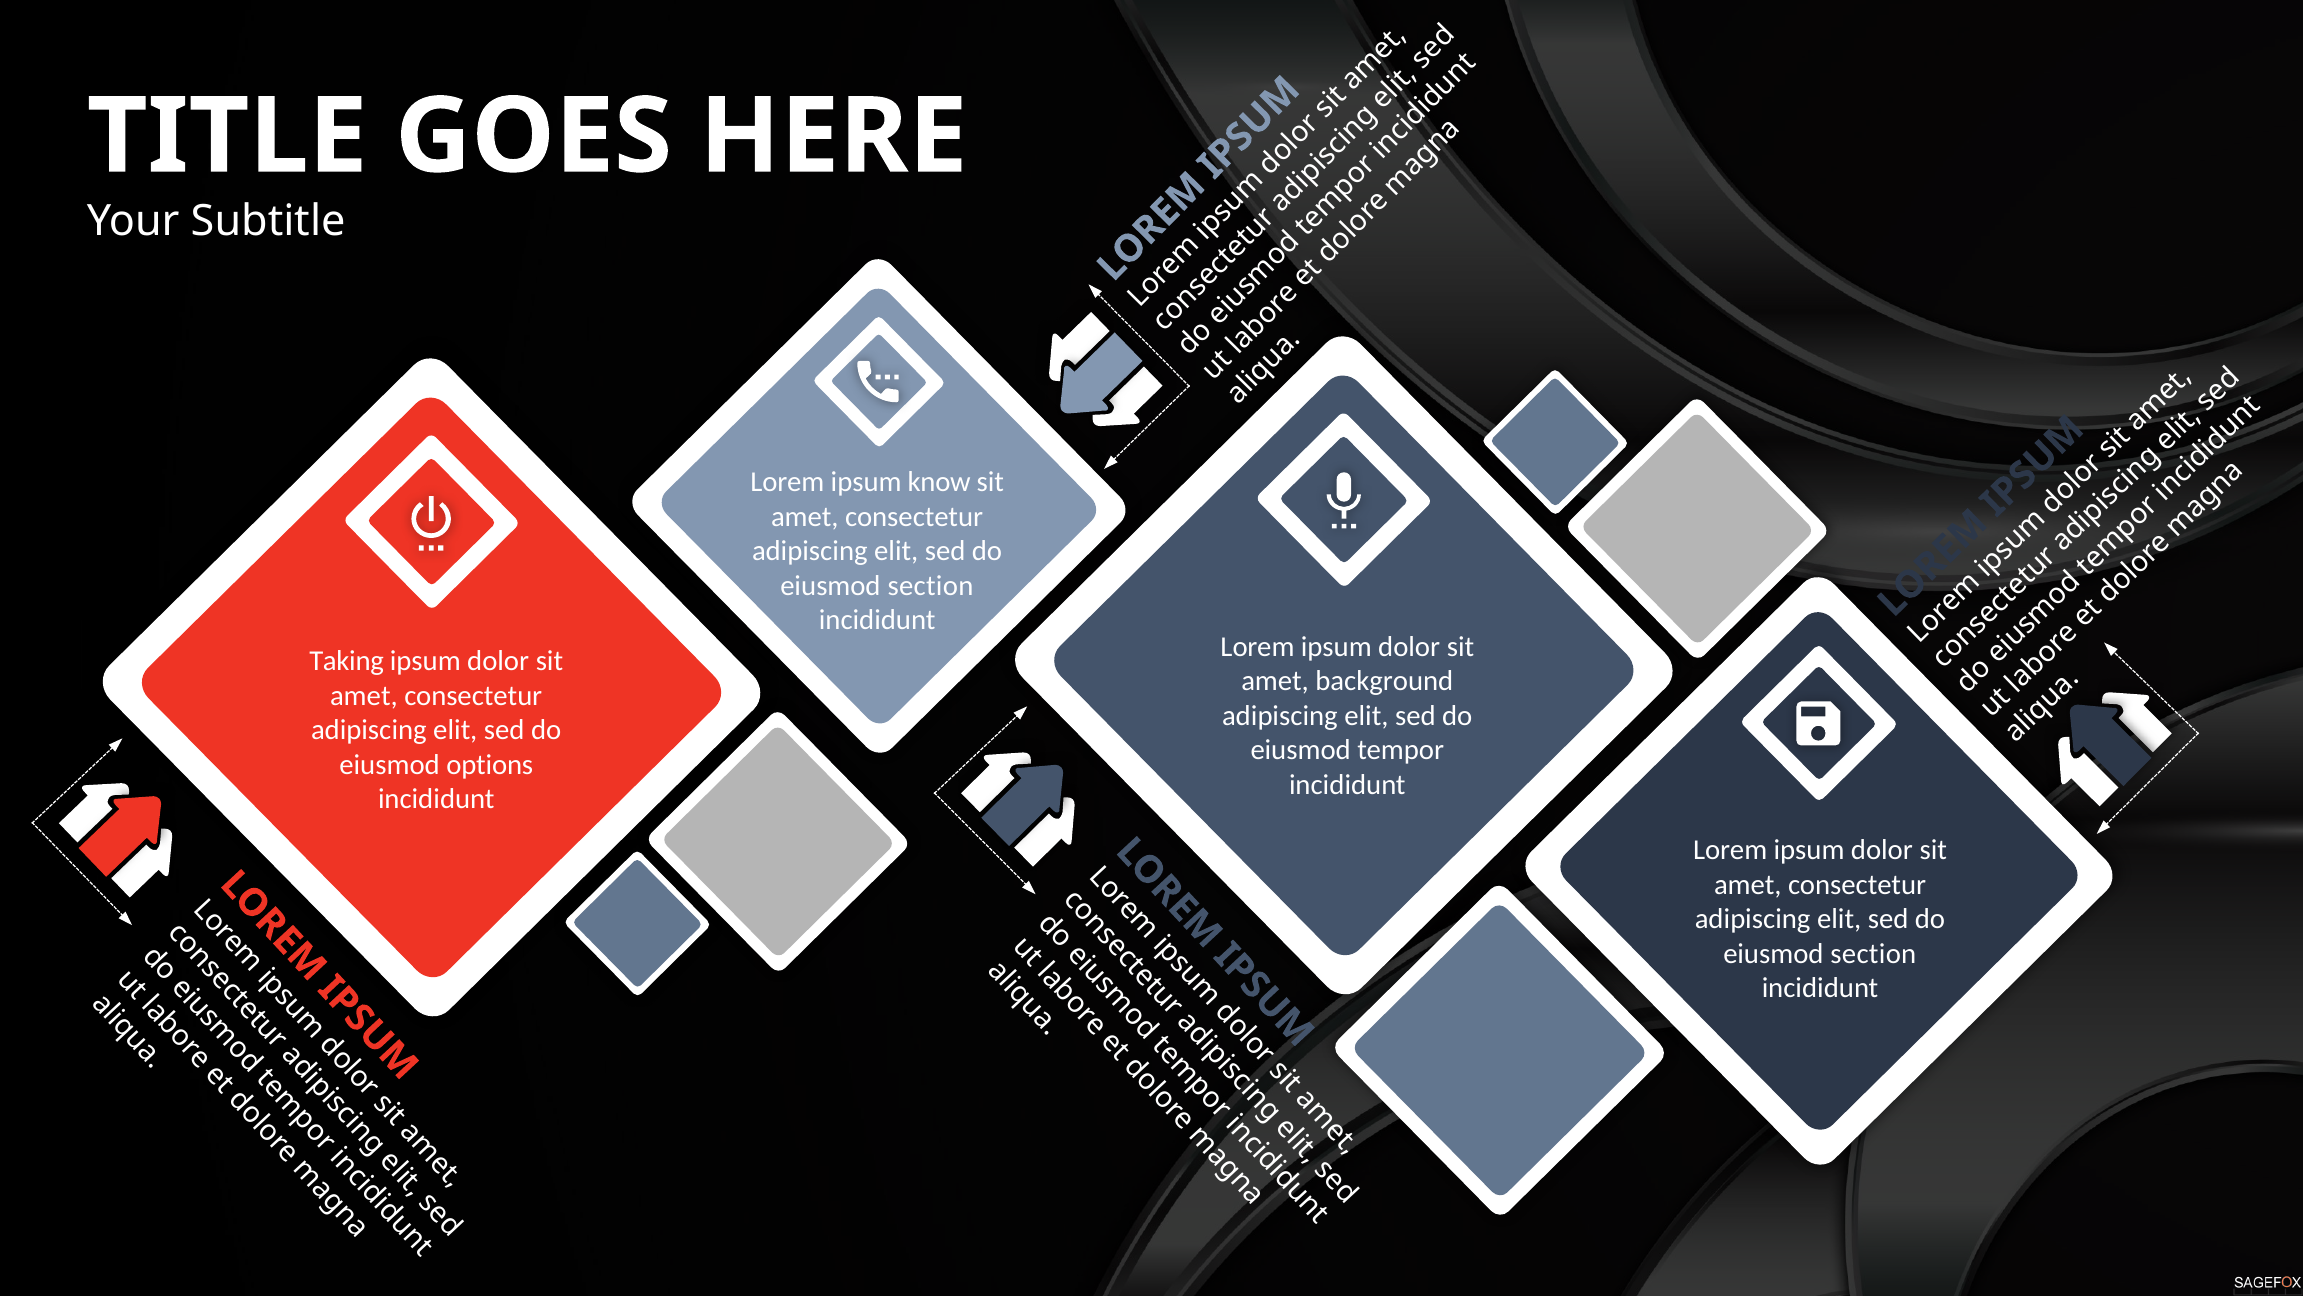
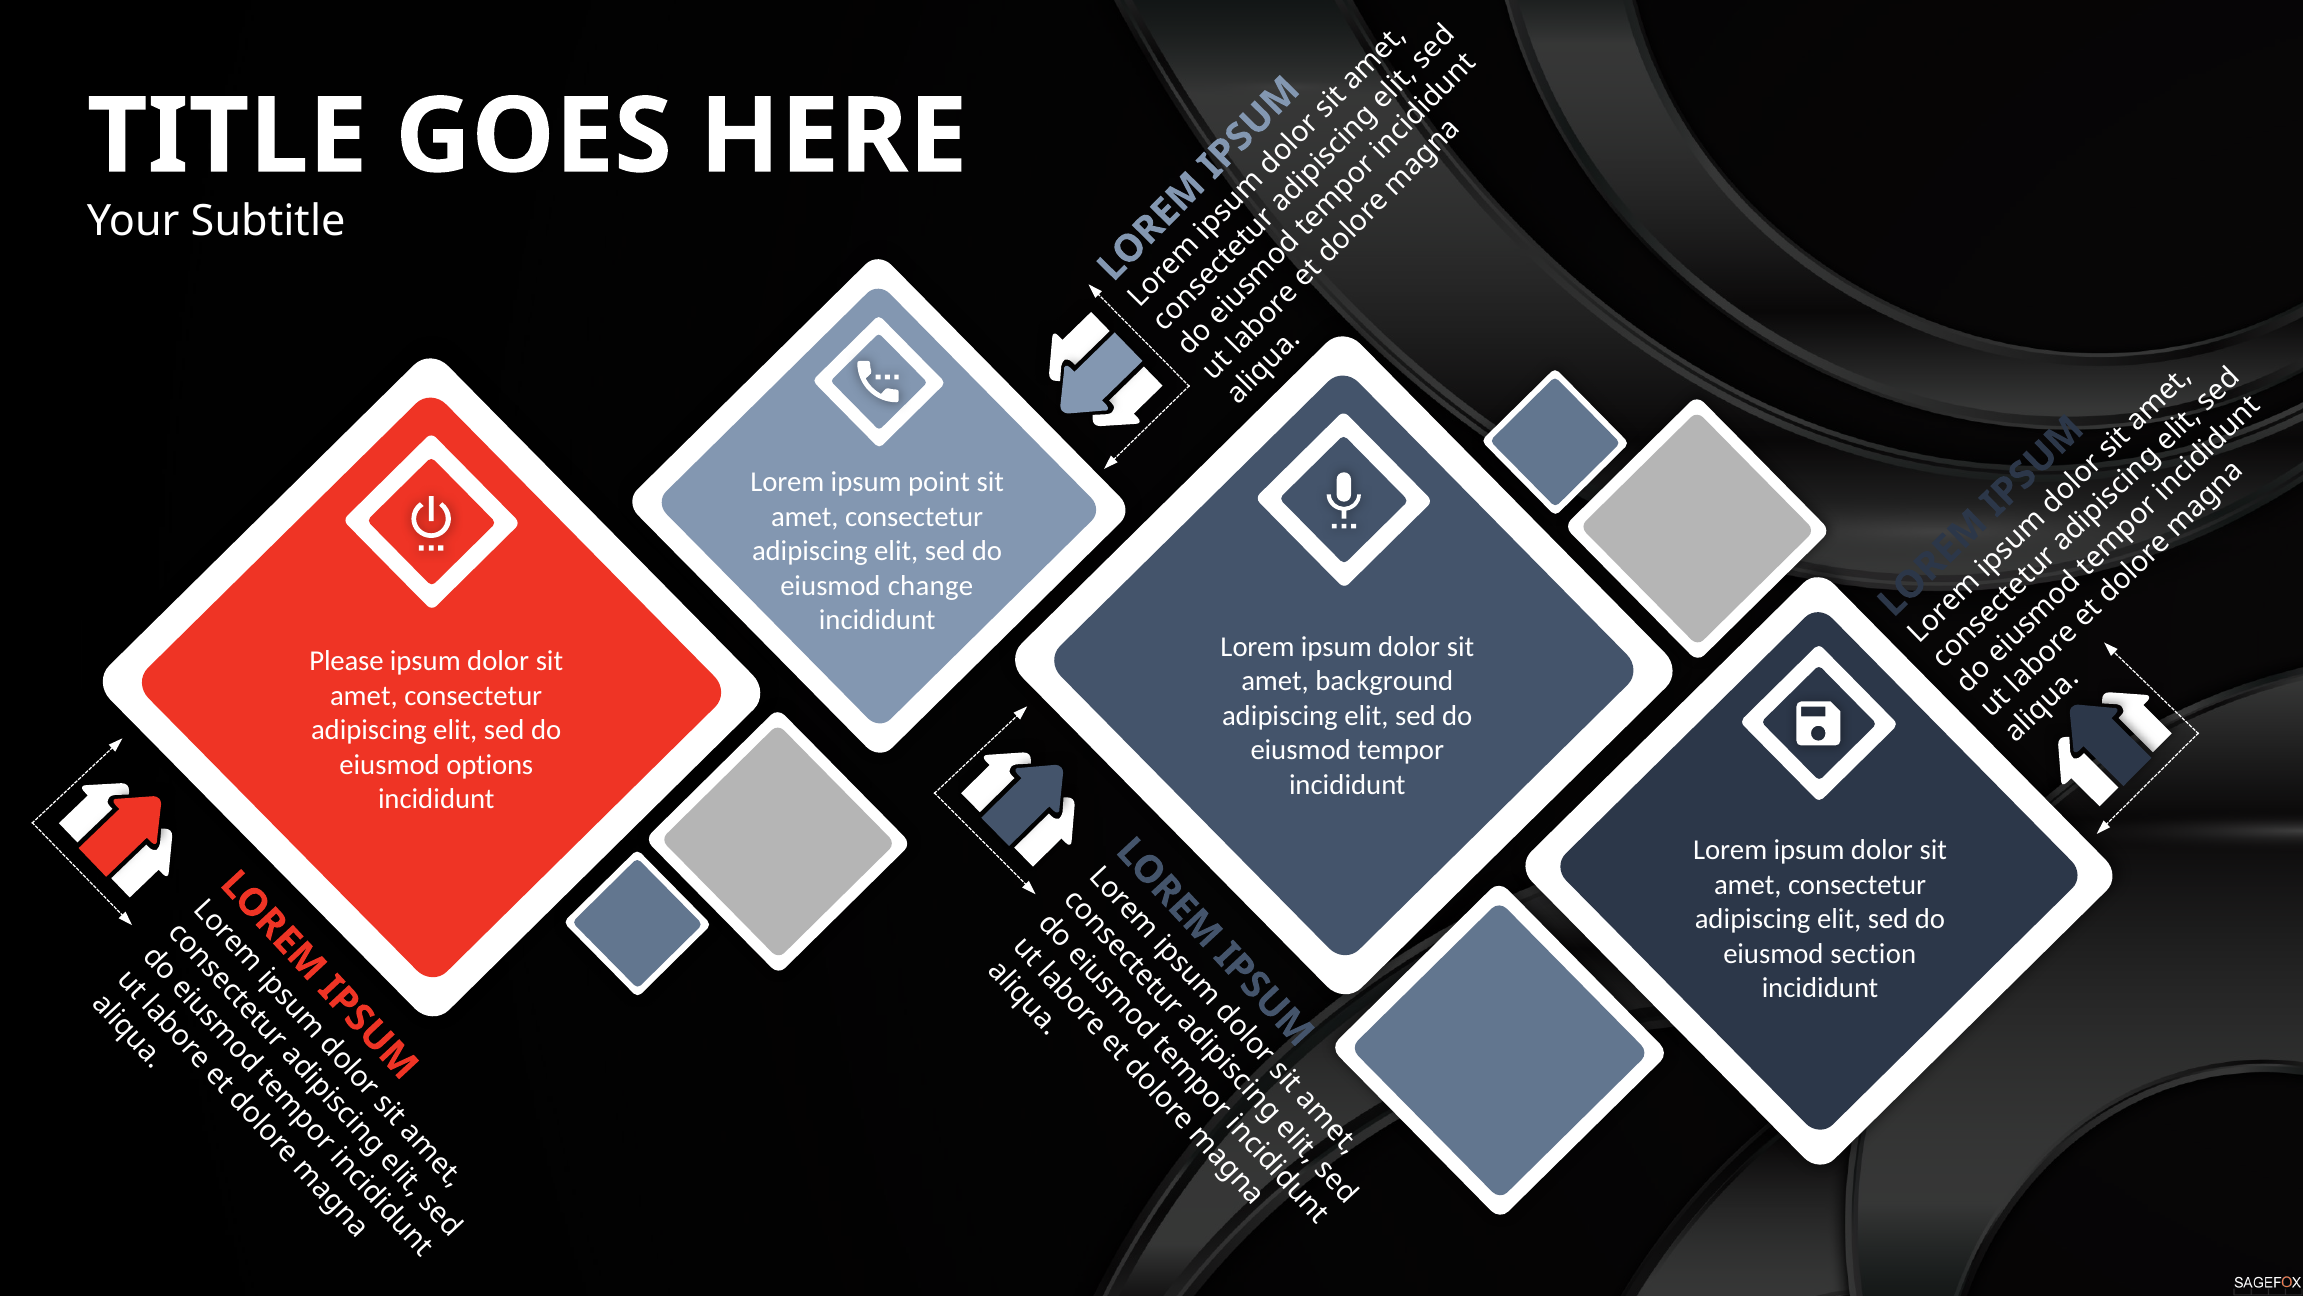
know: know -> point
section at (930, 586): section -> change
Taking: Taking -> Please
